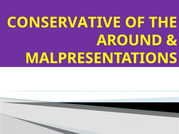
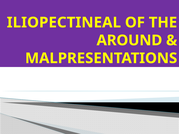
CONSERVATIVE: CONSERVATIVE -> ILIOPECTINEAL
